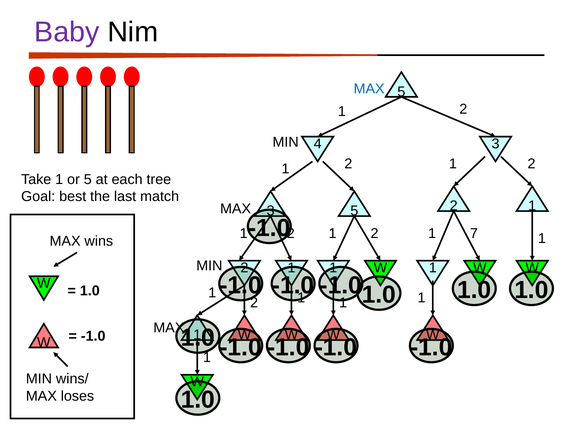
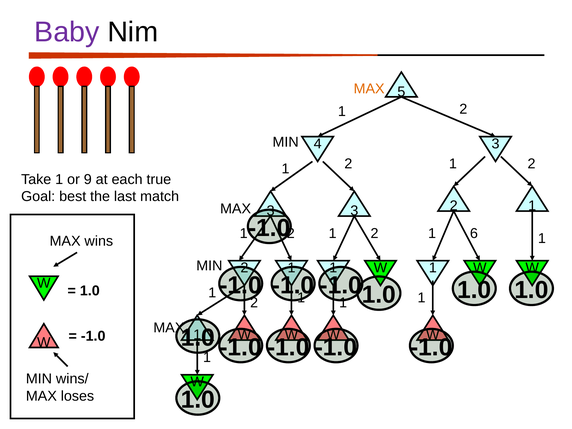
MAX at (369, 89) colour: blue -> orange
or 5: 5 -> 9
tree: tree -> true
5 at (354, 211): 5 -> 3
7: 7 -> 6
